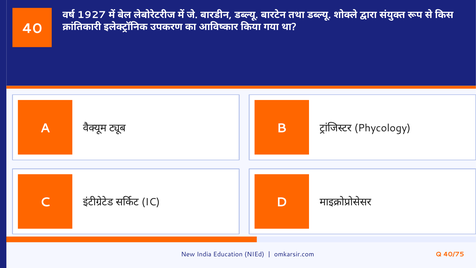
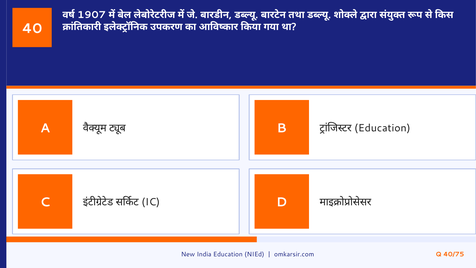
1927: 1927 -> 1907
Phycology at (382, 128): Phycology -> Education
